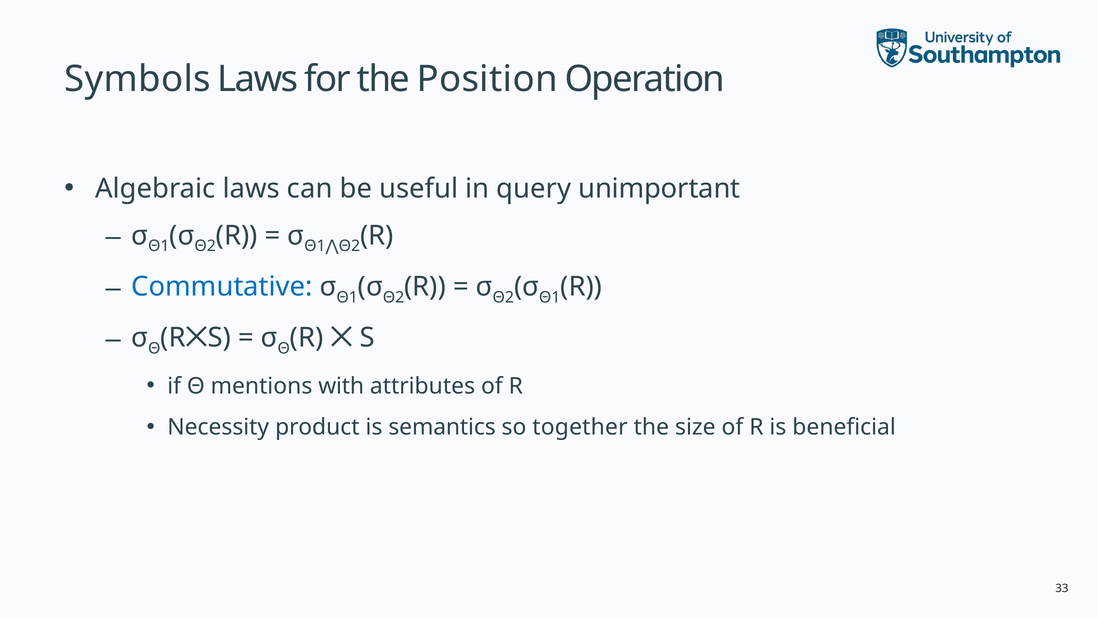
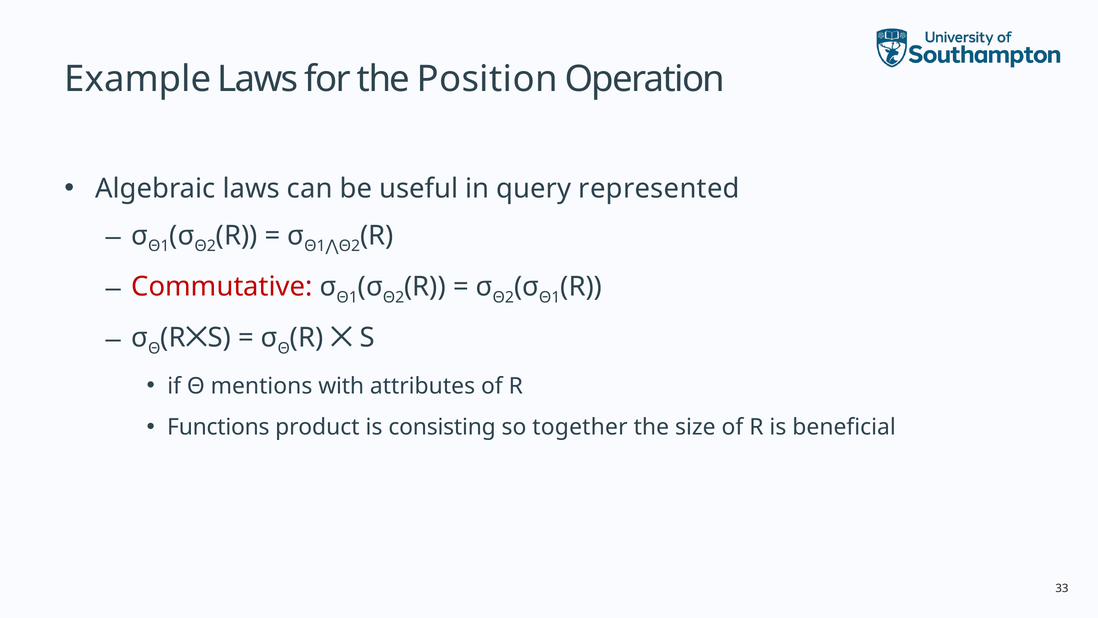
Symbols: Symbols -> Example
unimportant: unimportant -> represented
Commutative colour: blue -> red
Necessity: Necessity -> Functions
semantics: semantics -> consisting
